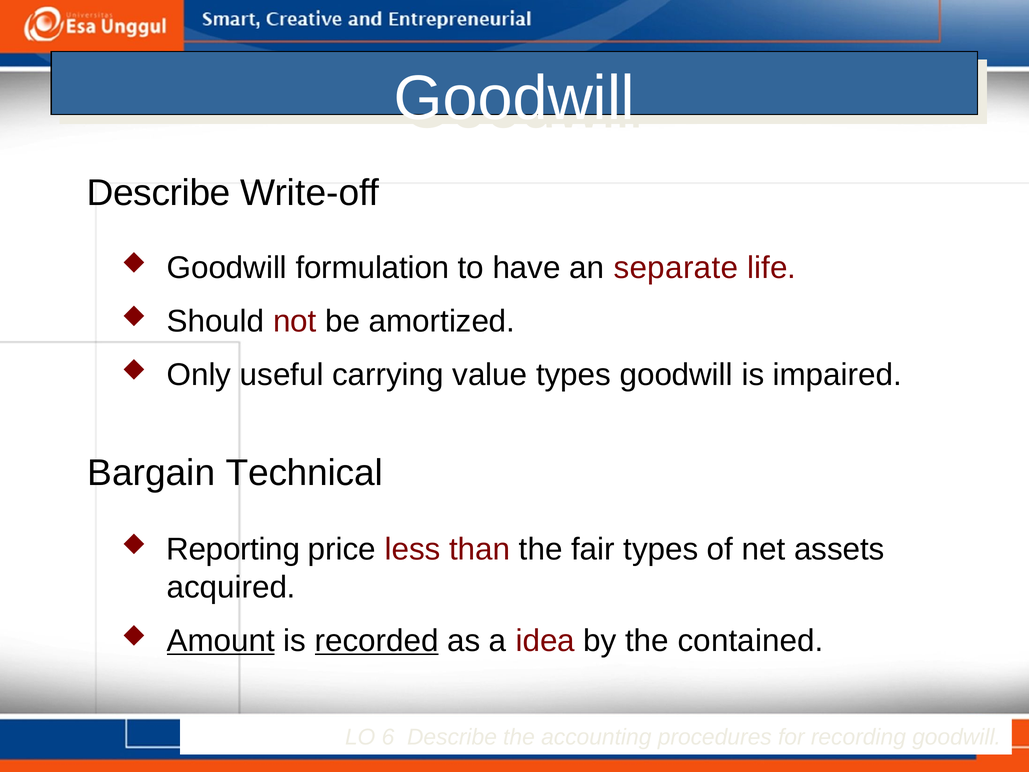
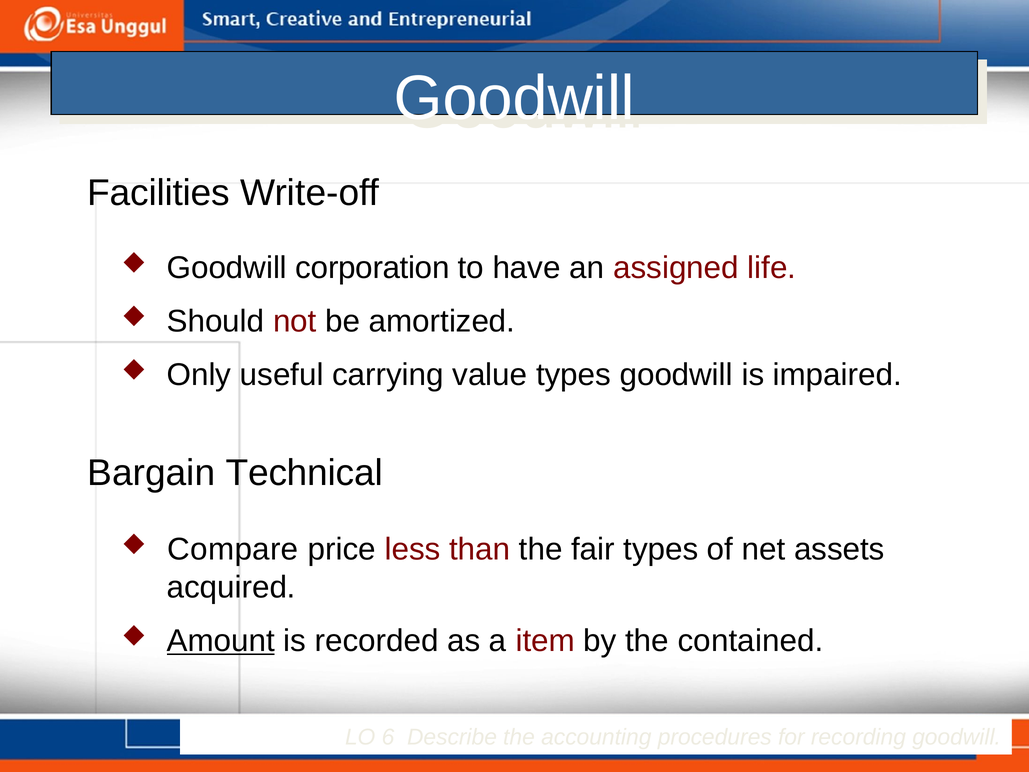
Describe at (159, 193): Describe -> Facilities
formulation: formulation -> corporation
separate: separate -> assigned
Reporting: Reporting -> Compare
recorded underline: present -> none
idea: idea -> item
